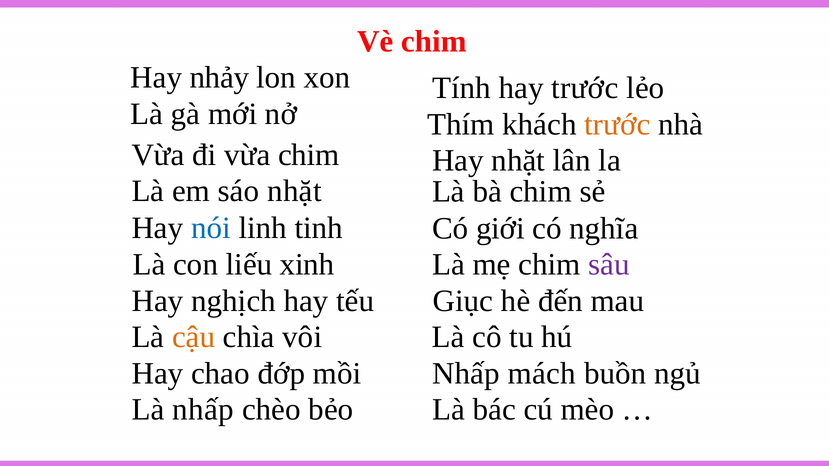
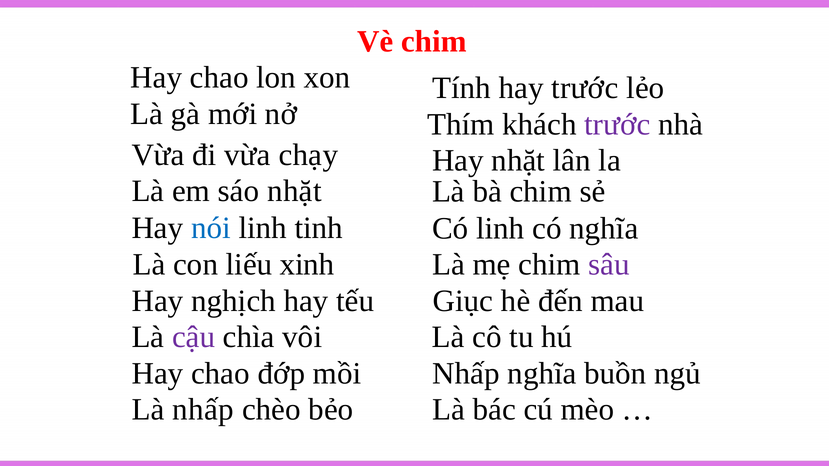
nhảy at (219, 77): nhảy -> chao
trước at (617, 124) colour: orange -> purple
vừa chim: chim -> chạy
Có giới: giới -> linh
cậu colour: orange -> purple
Nhấp mách: mách -> nghĩa
